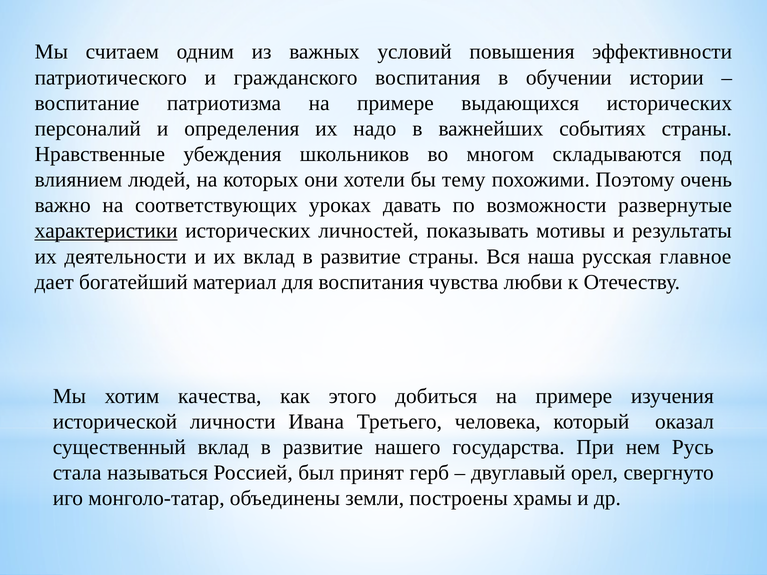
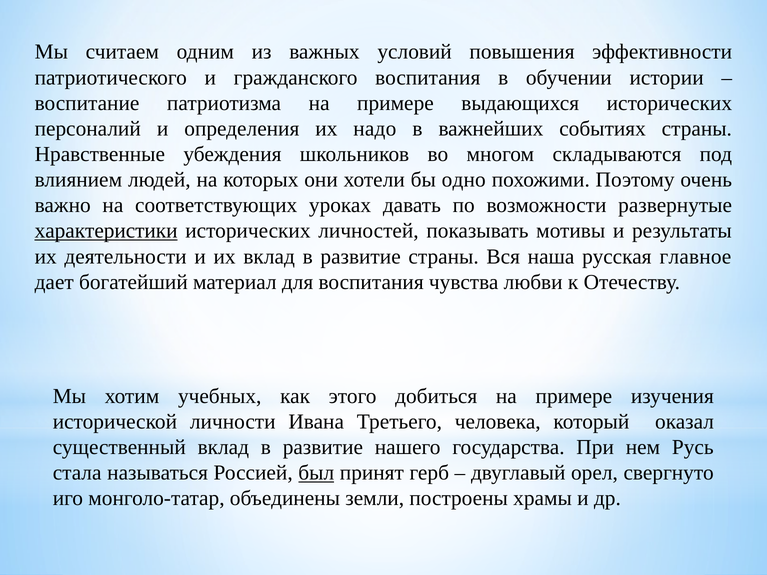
тему: тему -> одно
качества: качества -> учебных
был underline: none -> present
